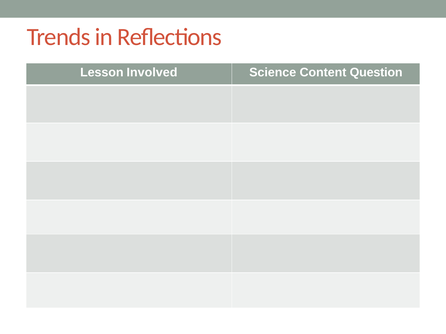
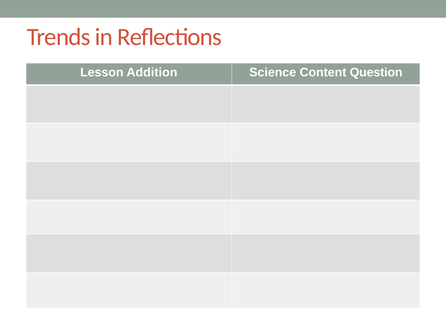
Involved: Involved -> Addition
